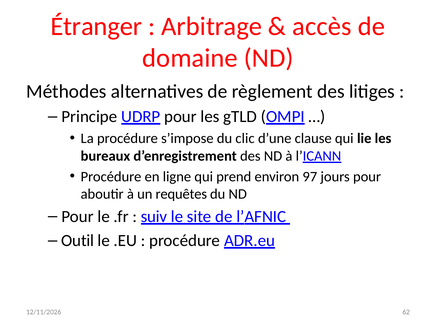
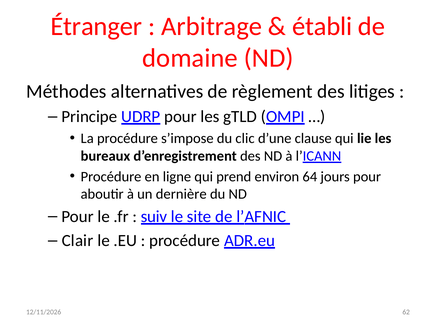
accès: accès -> établi
97: 97 -> 64
requêtes: requêtes -> dernière
Outil: Outil -> Clair
